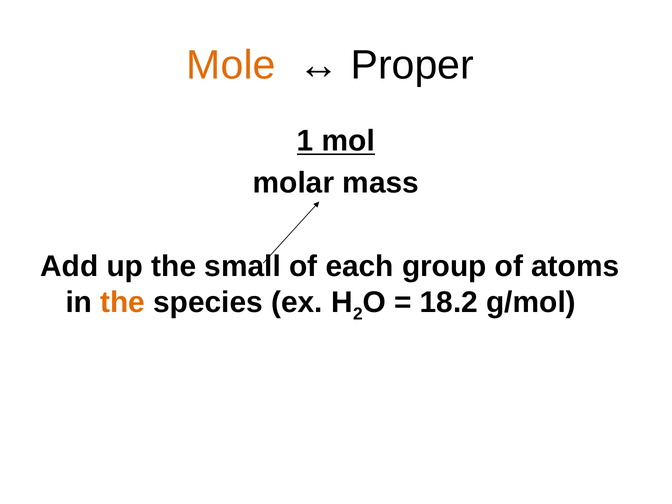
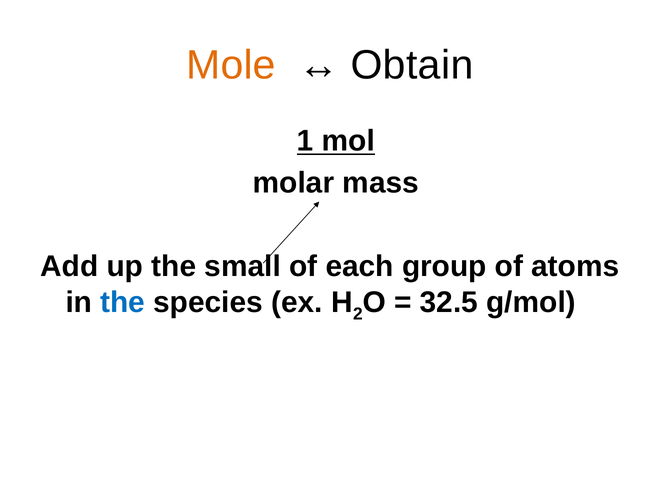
Proper: Proper -> Obtain
the at (123, 302) colour: orange -> blue
18.2: 18.2 -> 32.5
